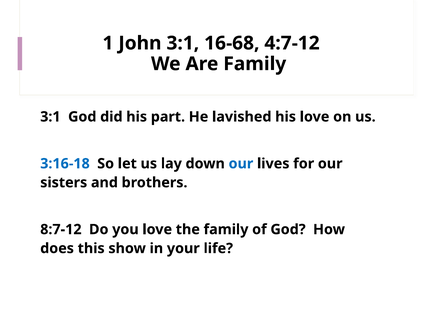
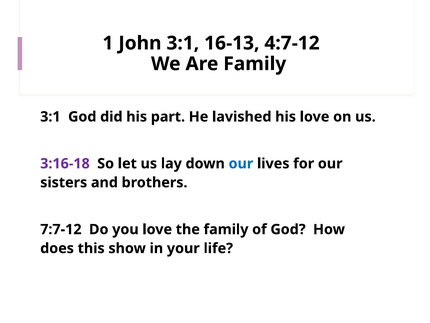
16-68: 16-68 -> 16-13
3:16-18 colour: blue -> purple
8:7-12: 8:7-12 -> 7:7-12
